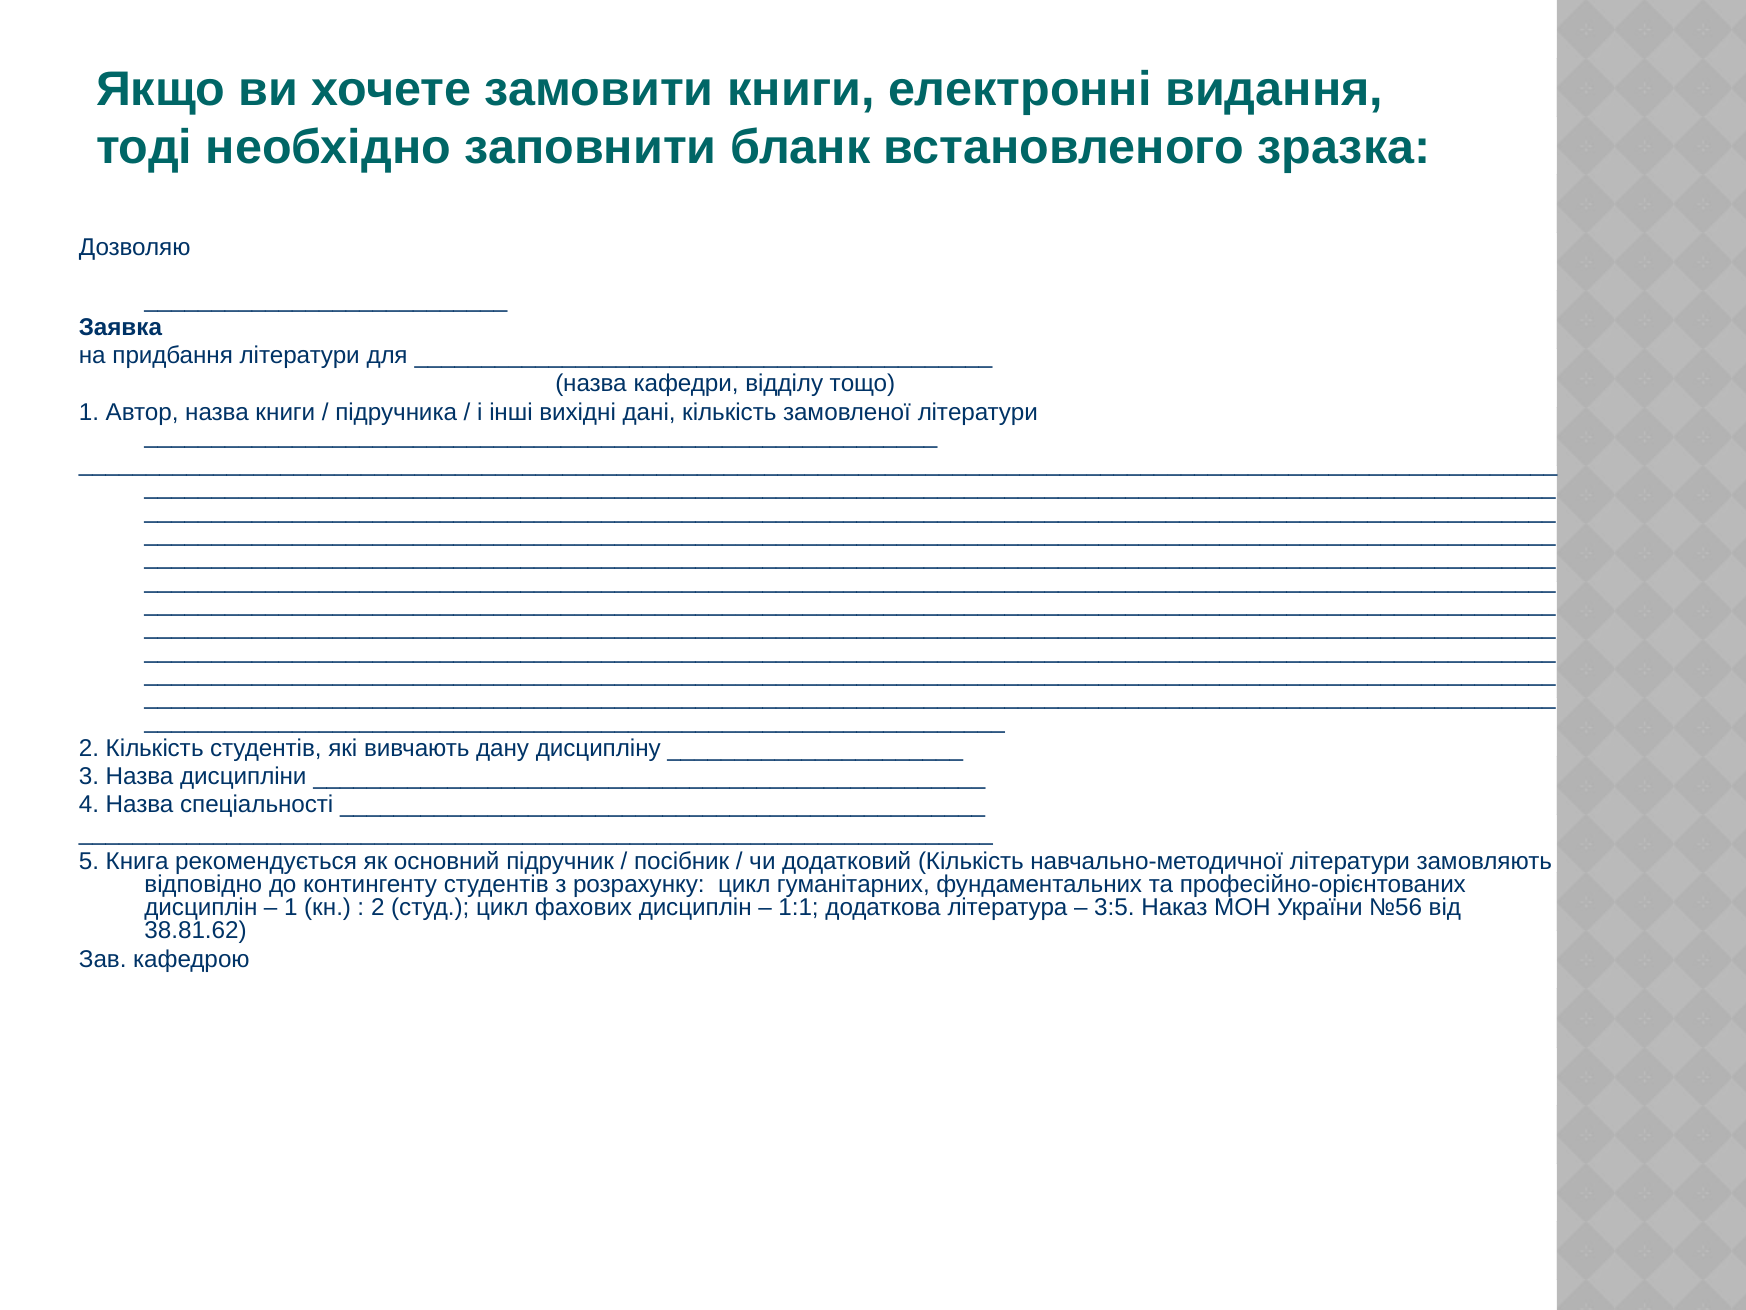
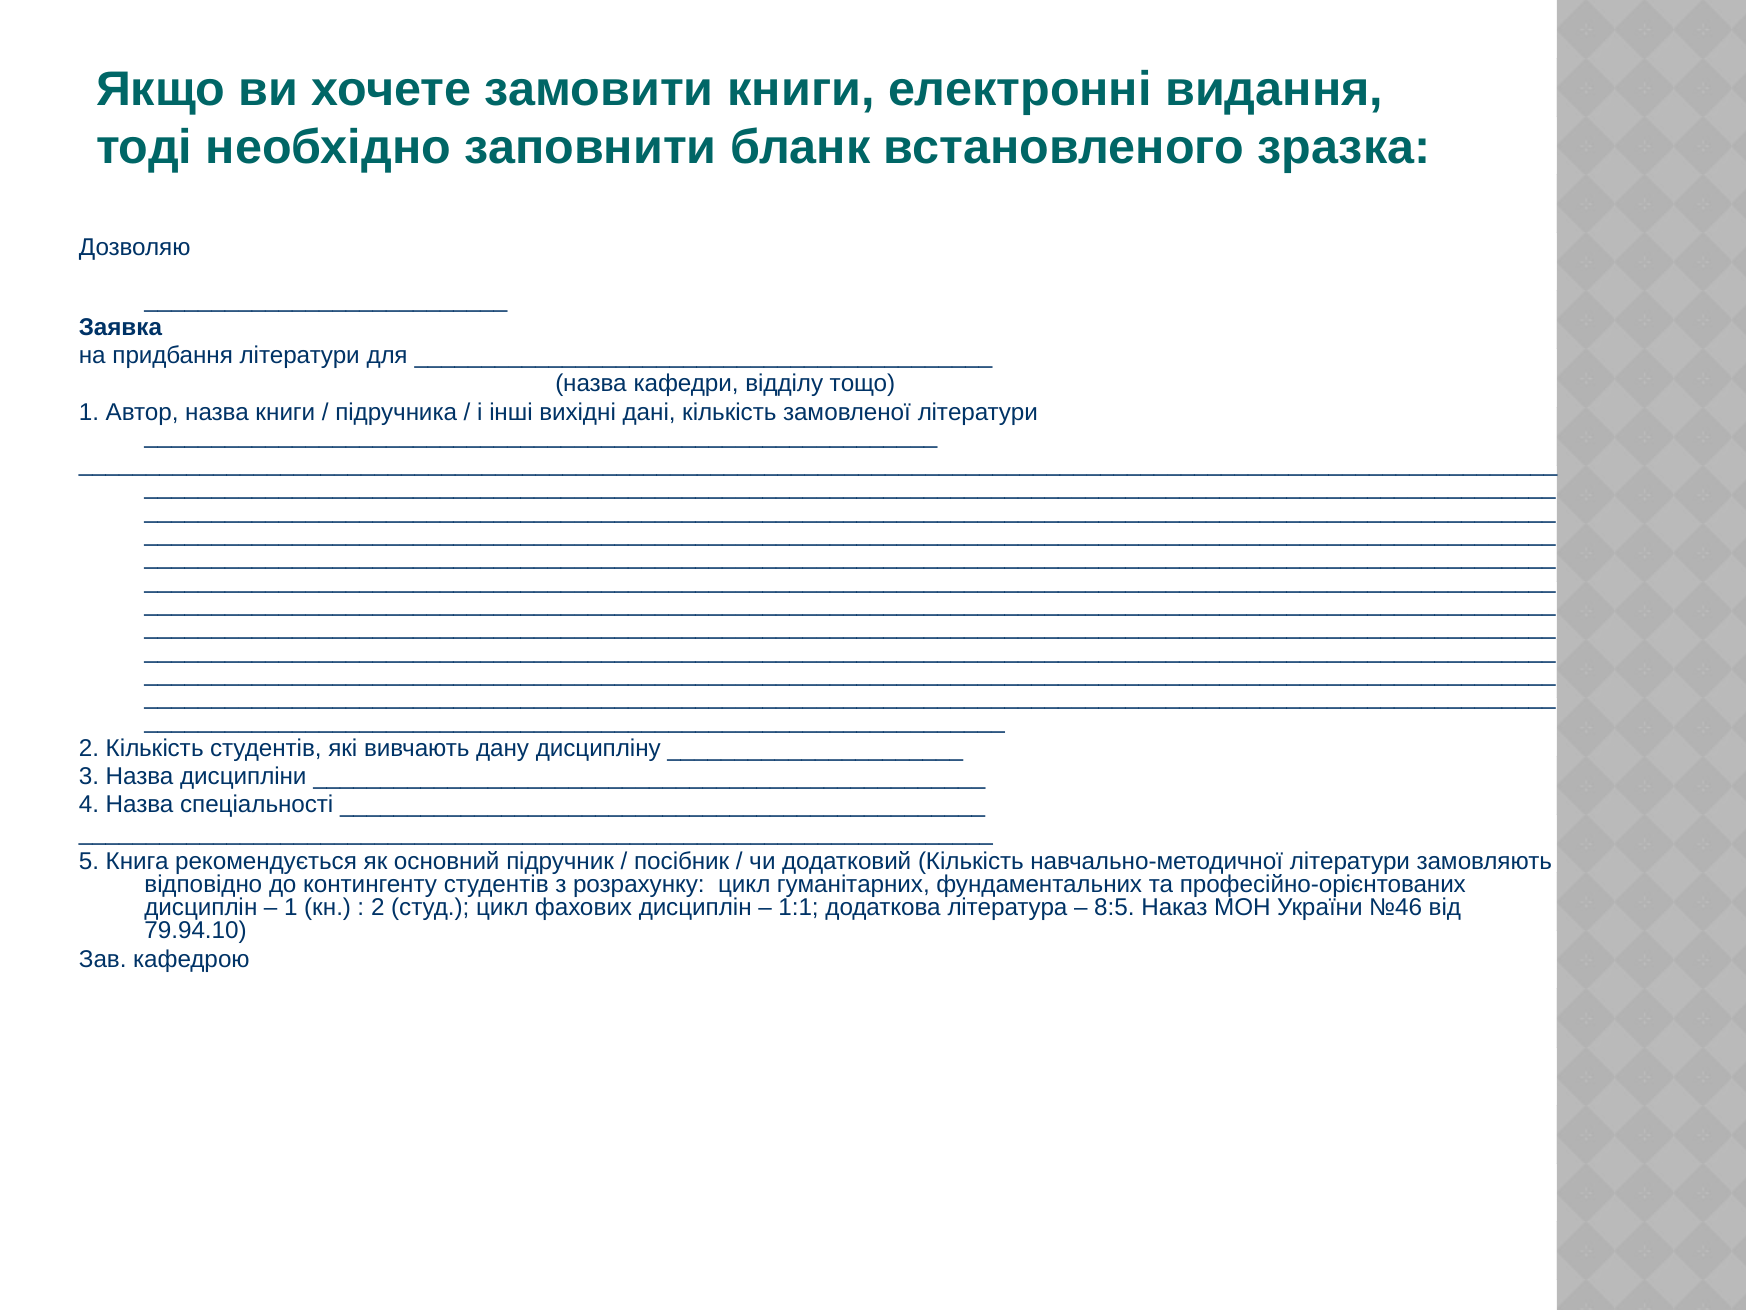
3:5: 3:5 -> 8:5
№56: №56 -> №46
38.81.62: 38.81.62 -> 79.94.10
